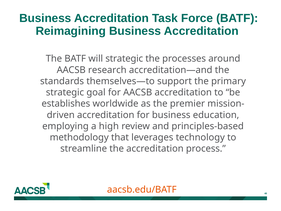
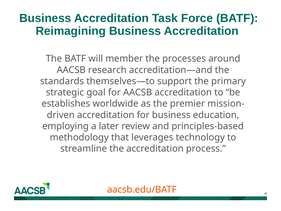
will strategic: strategic -> member
high: high -> later
